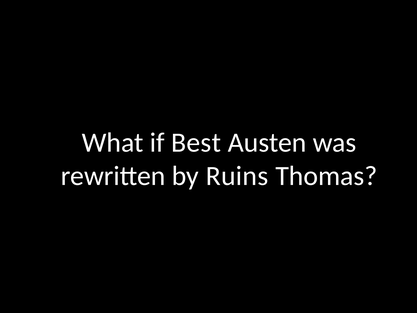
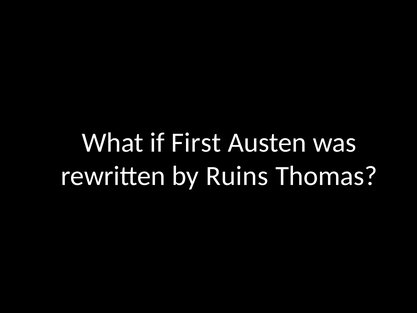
Best: Best -> First
